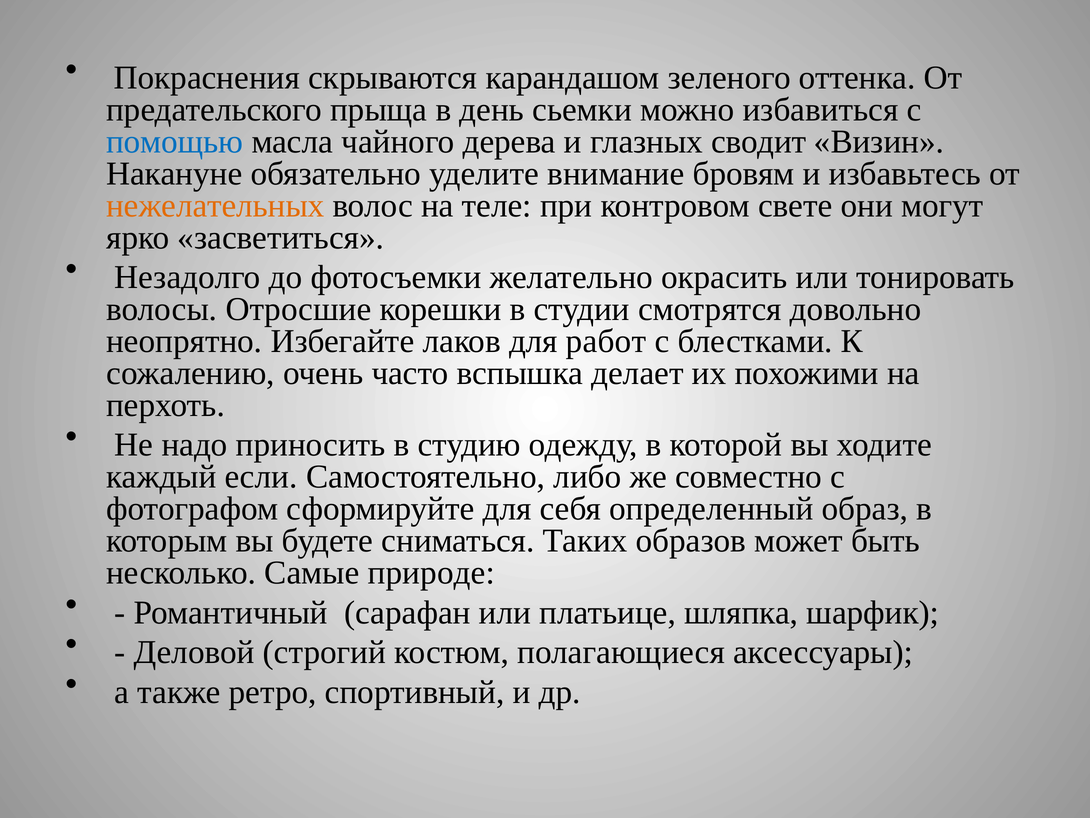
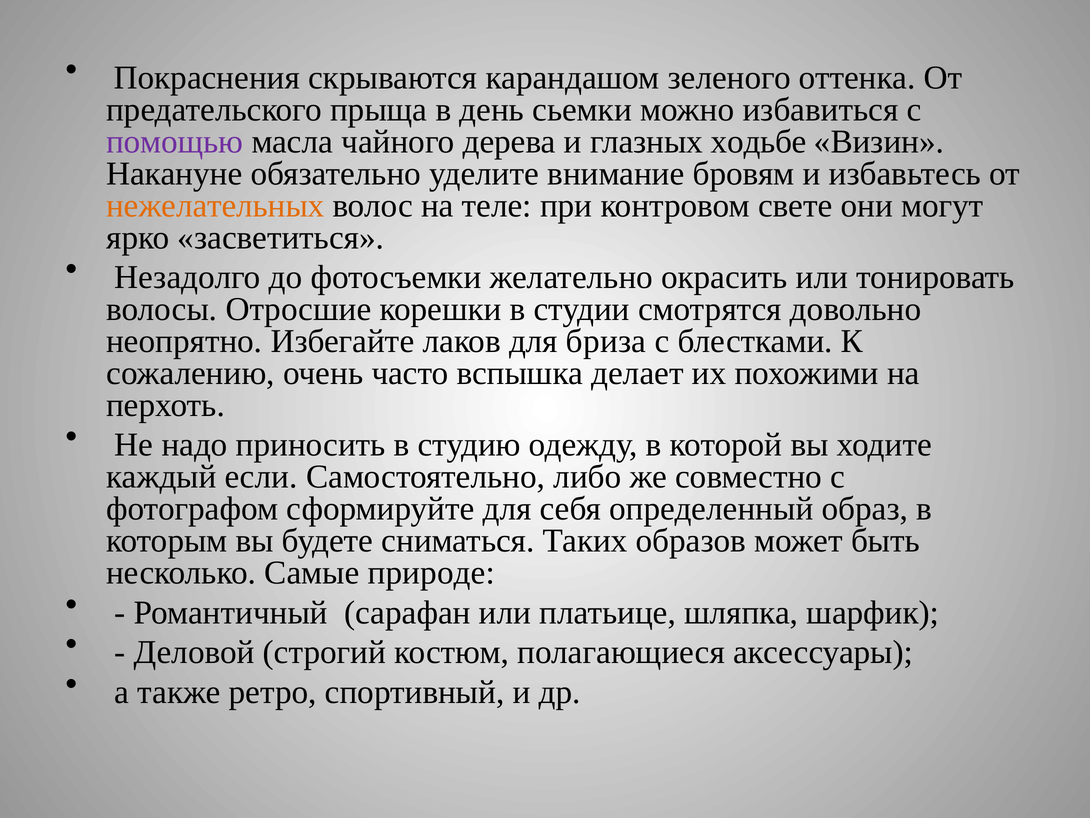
помощью colour: blue -> purple
сводит: сводит -> ходьбе
работ: работ -> бриза
